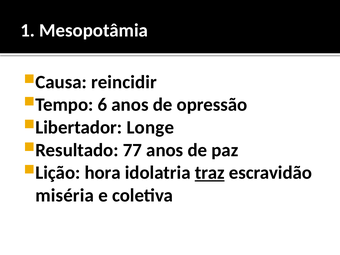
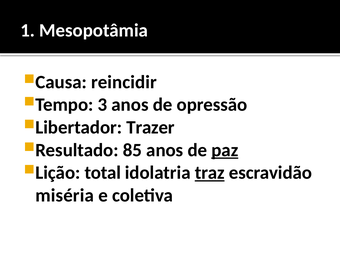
6: 6 -> 3
Longe: Longe -> Trazer
77: 77 -> 85
paz underline: none -> present
hora: hora -> total
